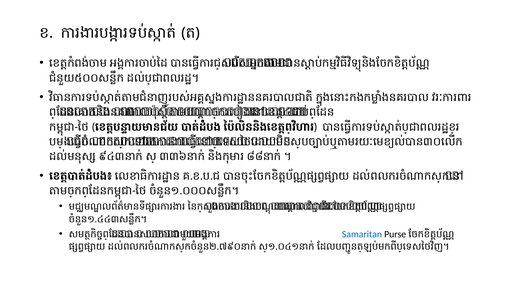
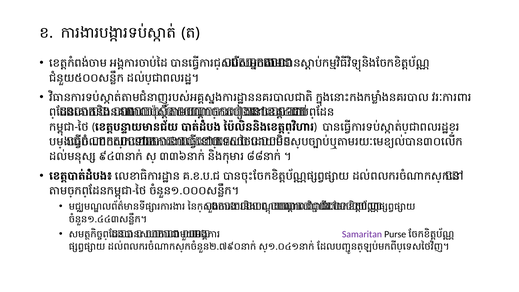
Samaritan colour: blue -> purple
